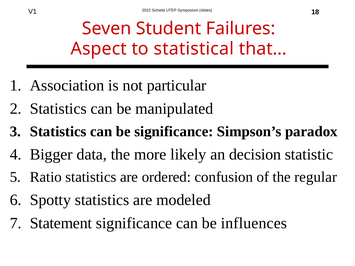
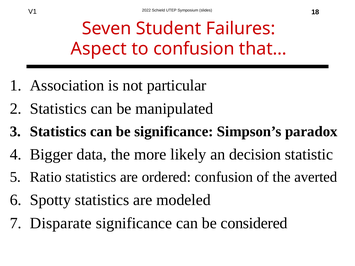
to statistical: statistical -> confusion
regular: regular -> averted
Statement: Statement -> Disparate
influences: influences -> considered
